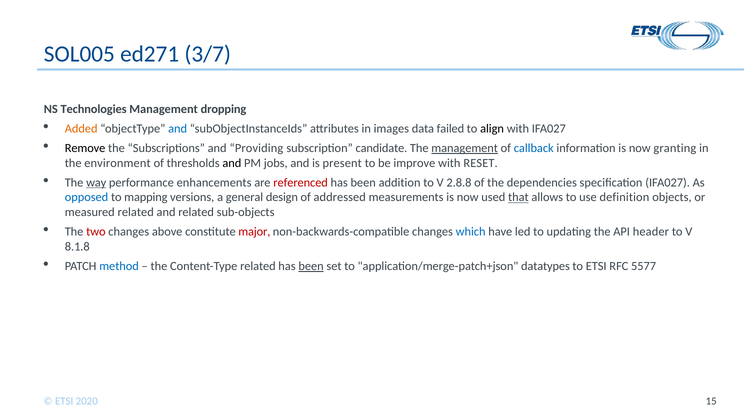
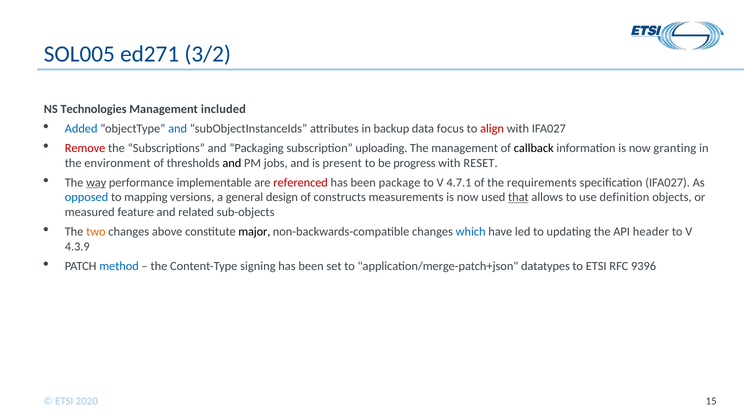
3/7: 3/7 -> 3/2
dropping: dropping -> included
Added colour: orange -> blue
images: images -> backup
failed: failed -> focus
align colour: black -> red
Remove colour: black -> red
Providing: Providing -> Packaging
candidate: candidate -> uploading
management at (465, 148) underline: present -> none
callback colour: blue -> black
improve: improve -> progress
enhancements: enhancements -> implementable
addition: addition -> package
2.8.8: 2.8.8 -> 4.7.1
dependencies: dependencies -> requirements
addressed: addressed -> constructs
measured related: related -> feature
two colour: red -> orange
major colour: red -> black
8.1.8: 8.1.8 -> 4.3.9
Content-Type related: related -> signing
been at (311, 266) underline: present -> none
5577: 5577 -> 9396
